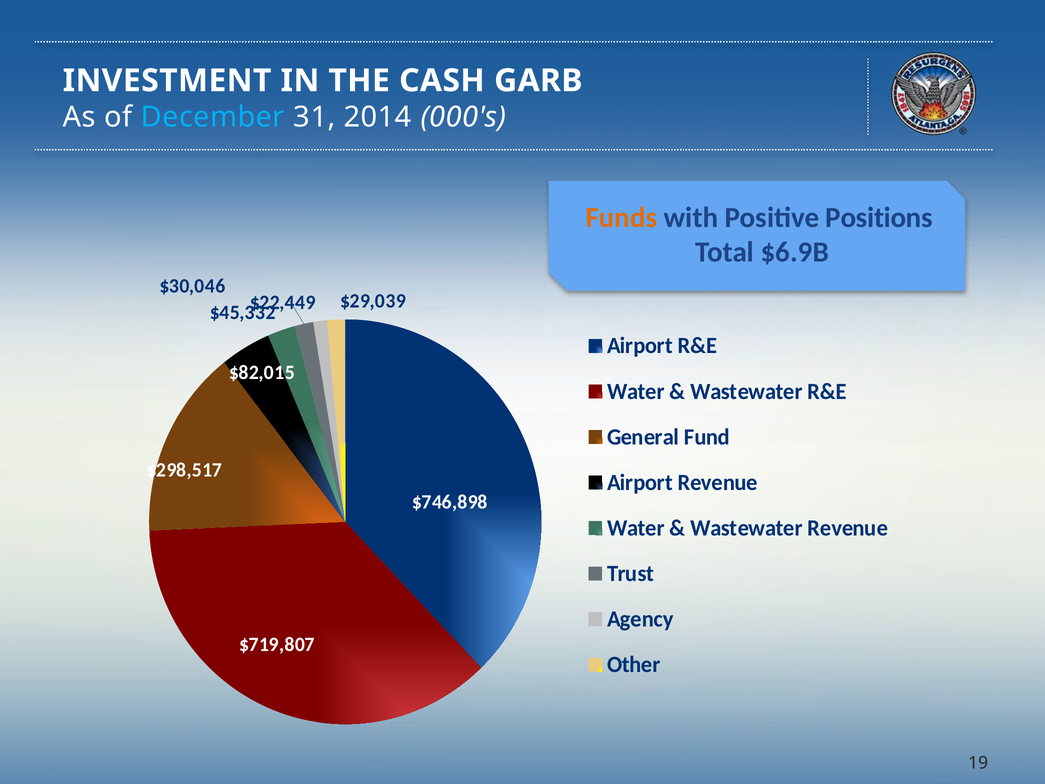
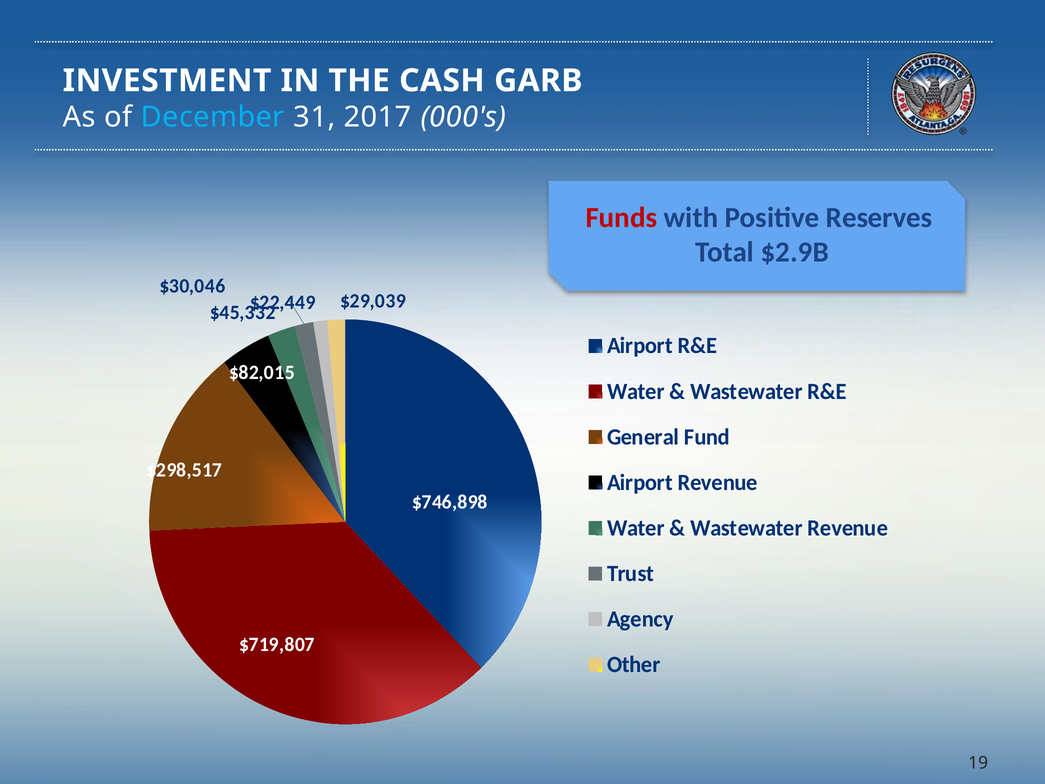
2014: 2014 -> 2017
Funds colour: orange -> red
Positions: Positions -> Reserves
$6.9B: $6.9B -> $2.9B
